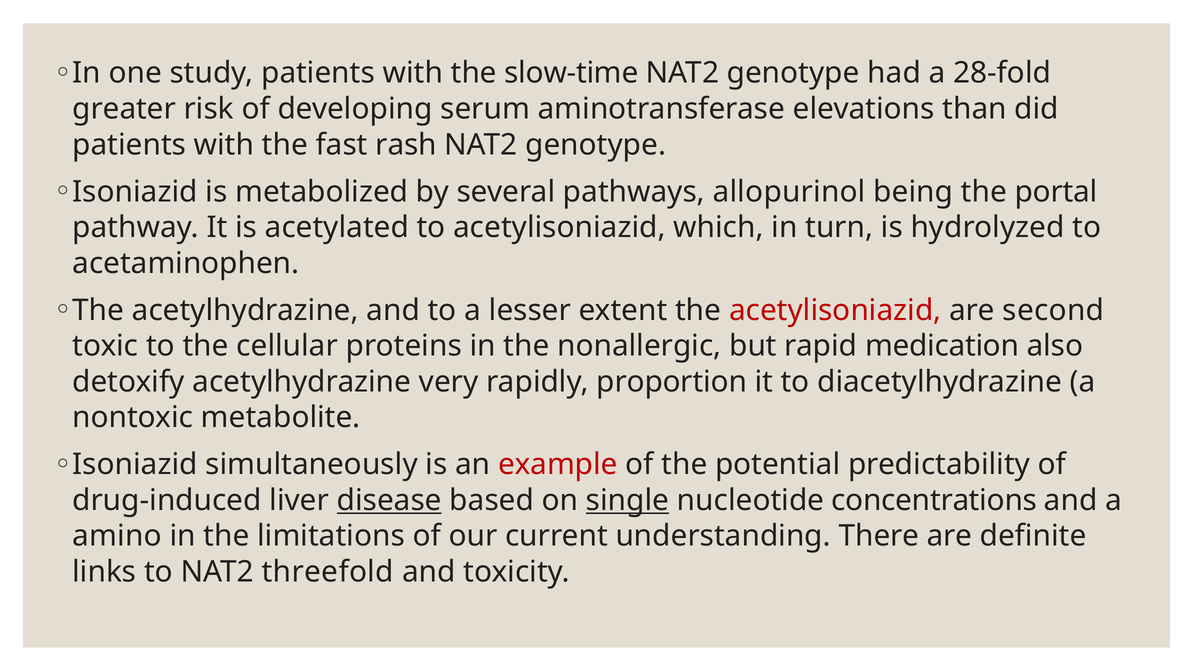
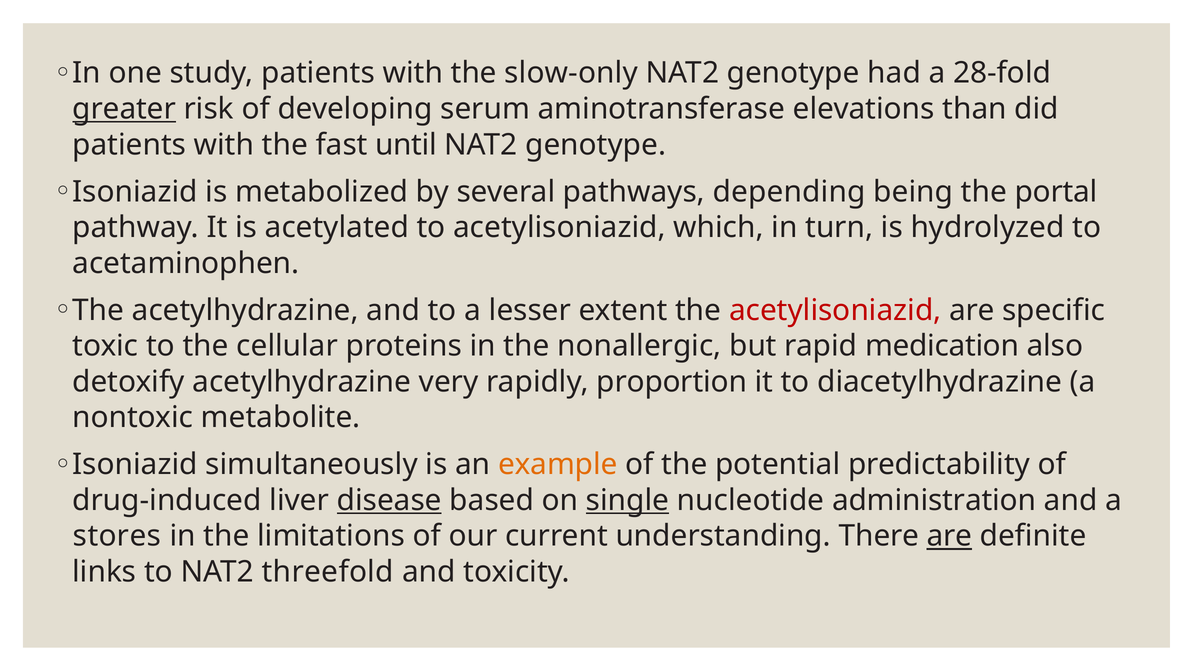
slow-time: slow-time -> slow-only
greater underline: none -> present
rash: rash -> until
allopurinol: allopurinol -> depending
second: second -> specific
example colour: red -> orange
concentrations: concentrations -> administration
amino: amino -> stores
are at (949, 536) underline: none -> present
